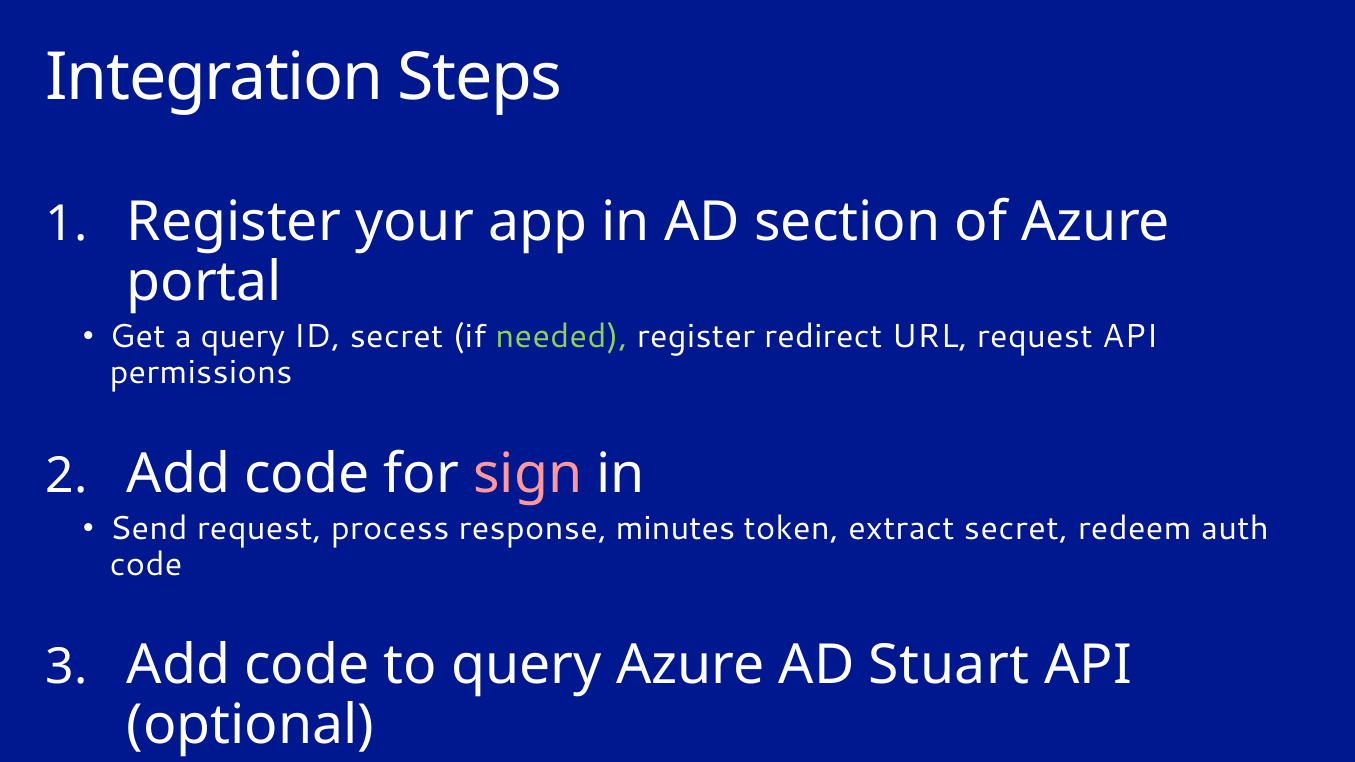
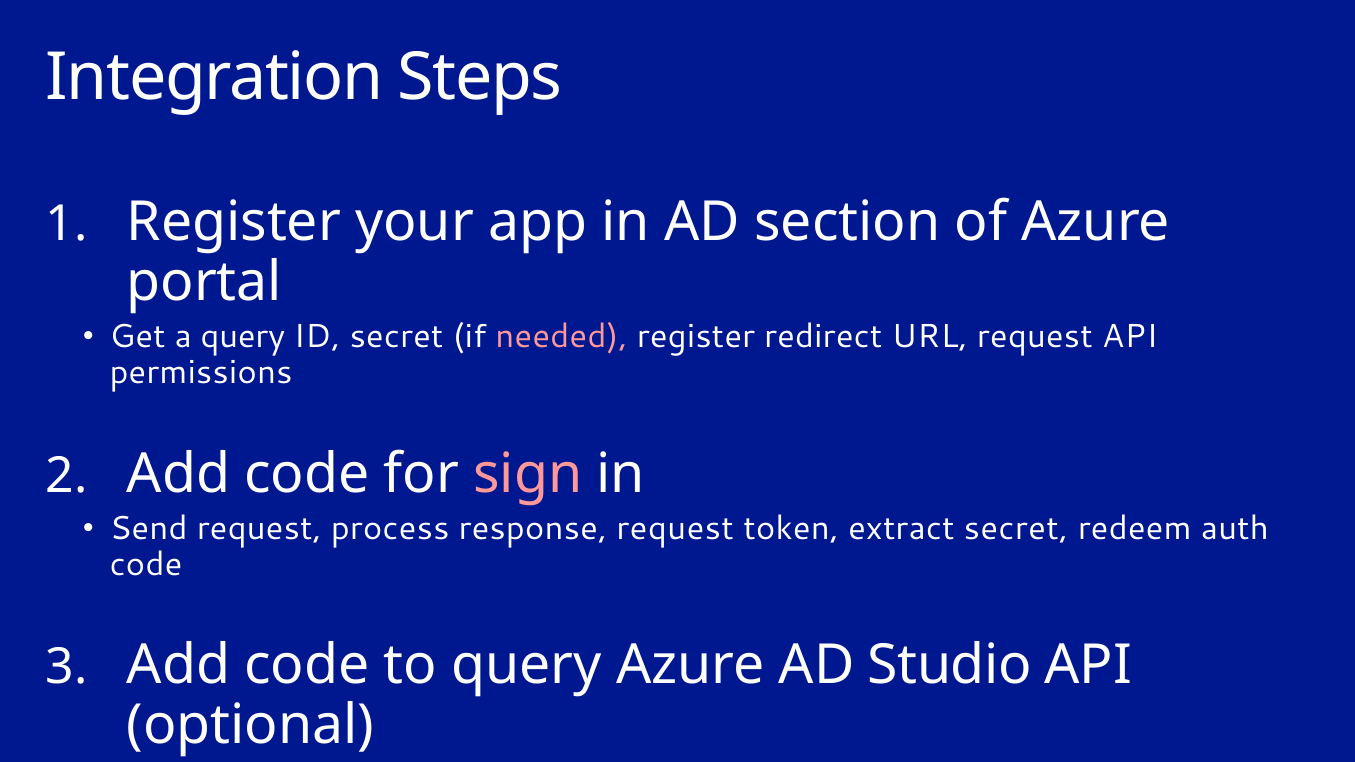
needed colour: light green -> pink
response minutes: minutes -> request
Stuart: Stuart -> Studio
